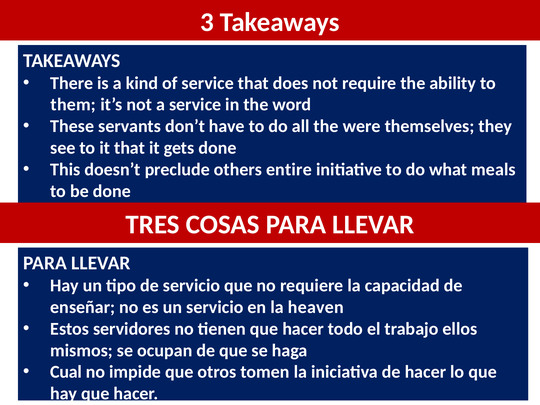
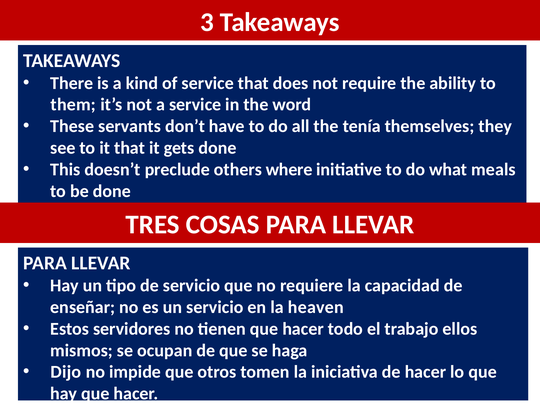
were: were -> tenía
entire: entire -> where
Cual: Cual -> Dijo
